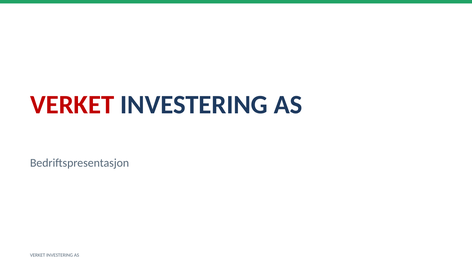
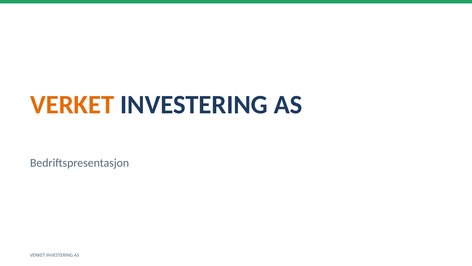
VERKET at (72, 105) colour: red -> orange
